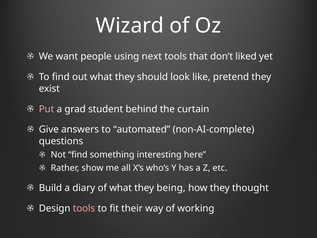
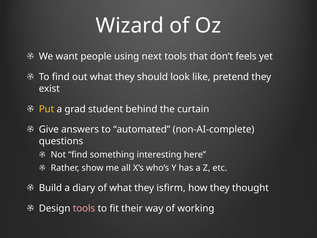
liked: liked -> feels
Put colour: pink -> yellow
being: being -> isfirm
